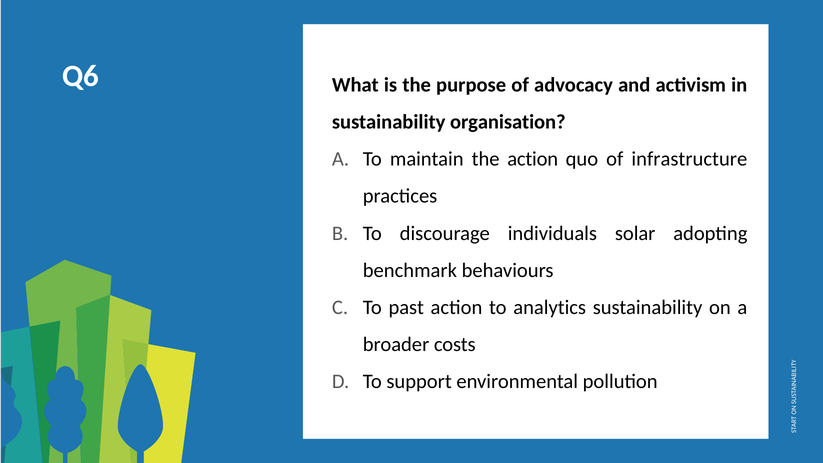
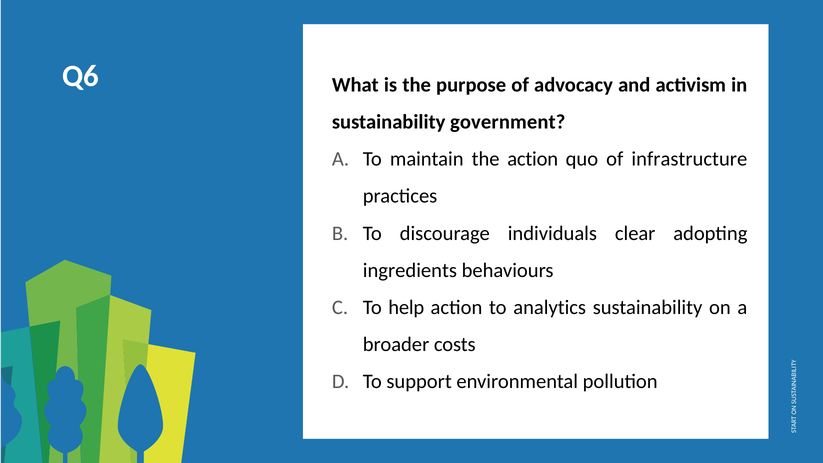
organisation: organisation -> government
solar: solar -> clear
benchmark: benchmark -> ingredients
past: past -> help
